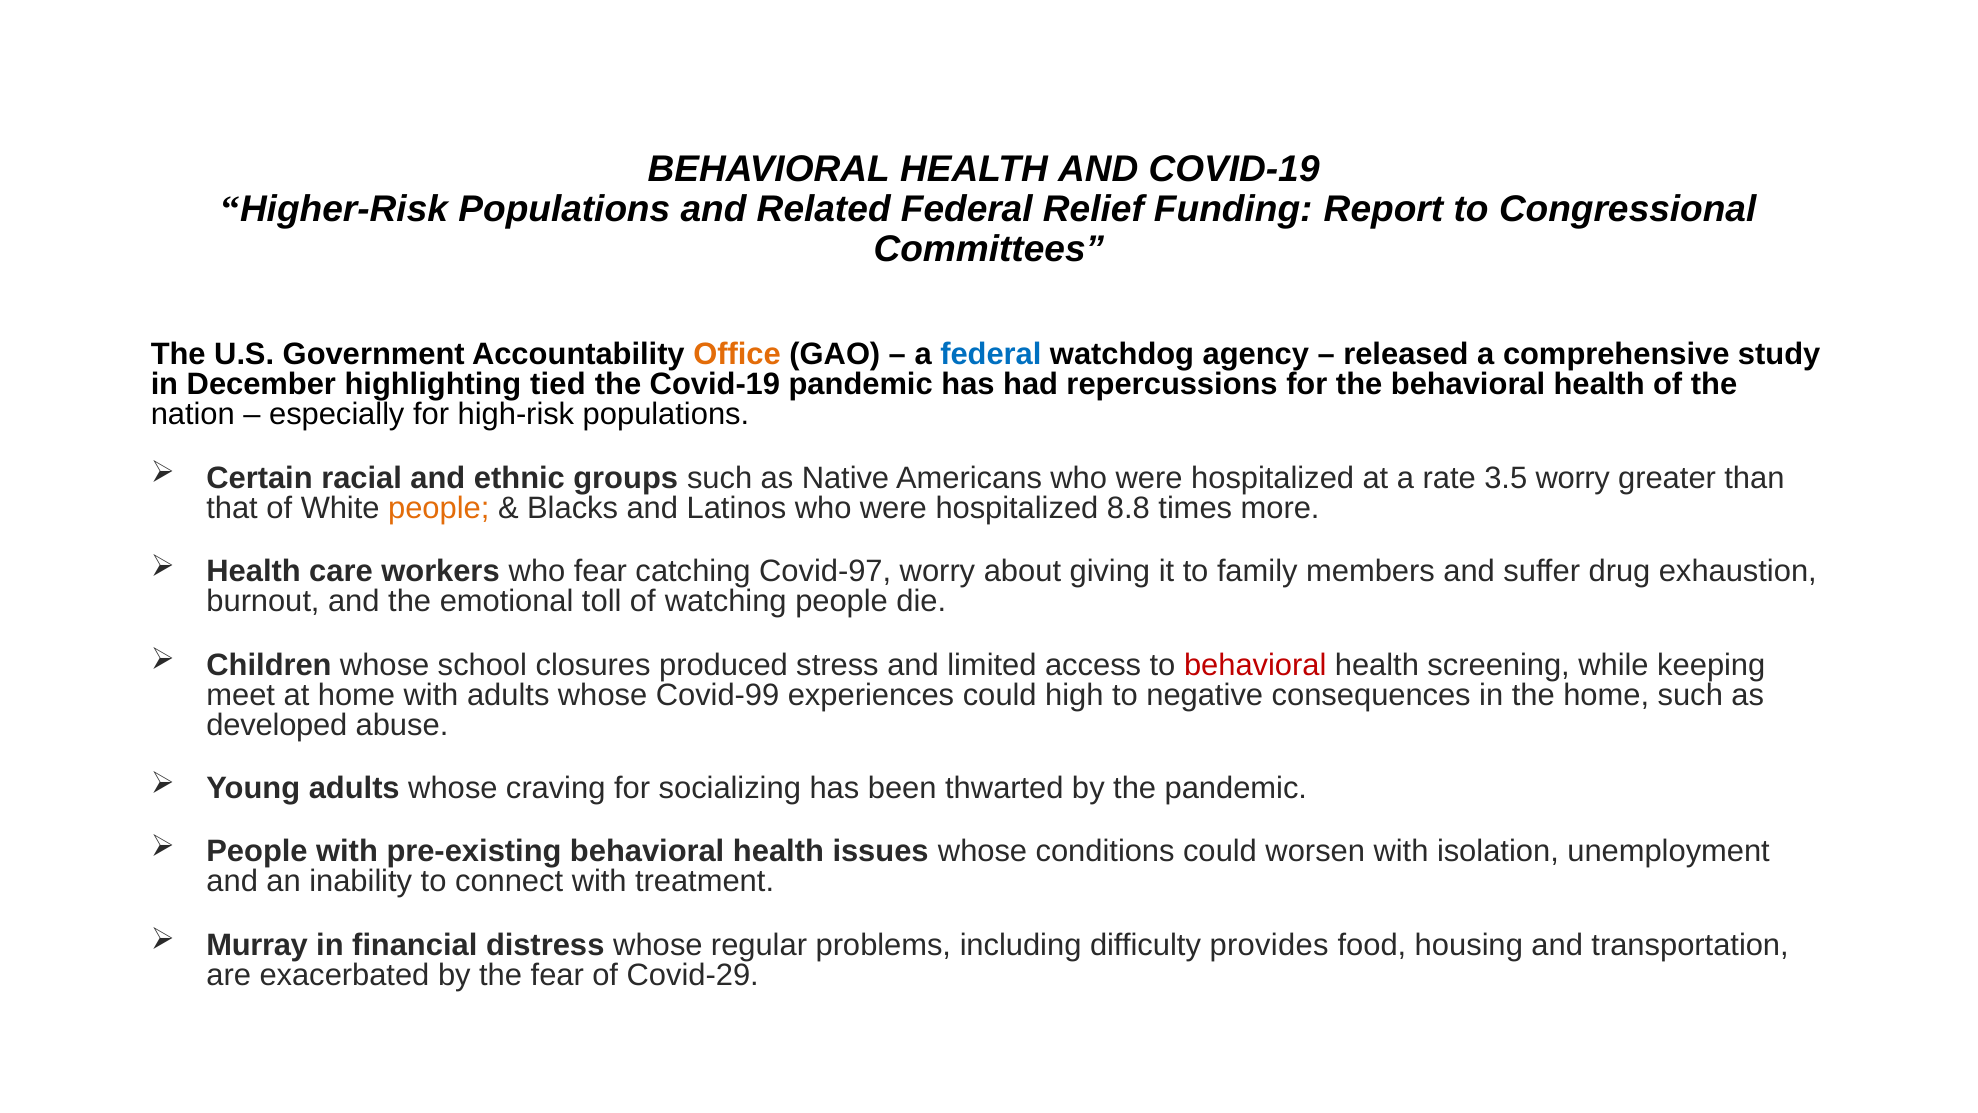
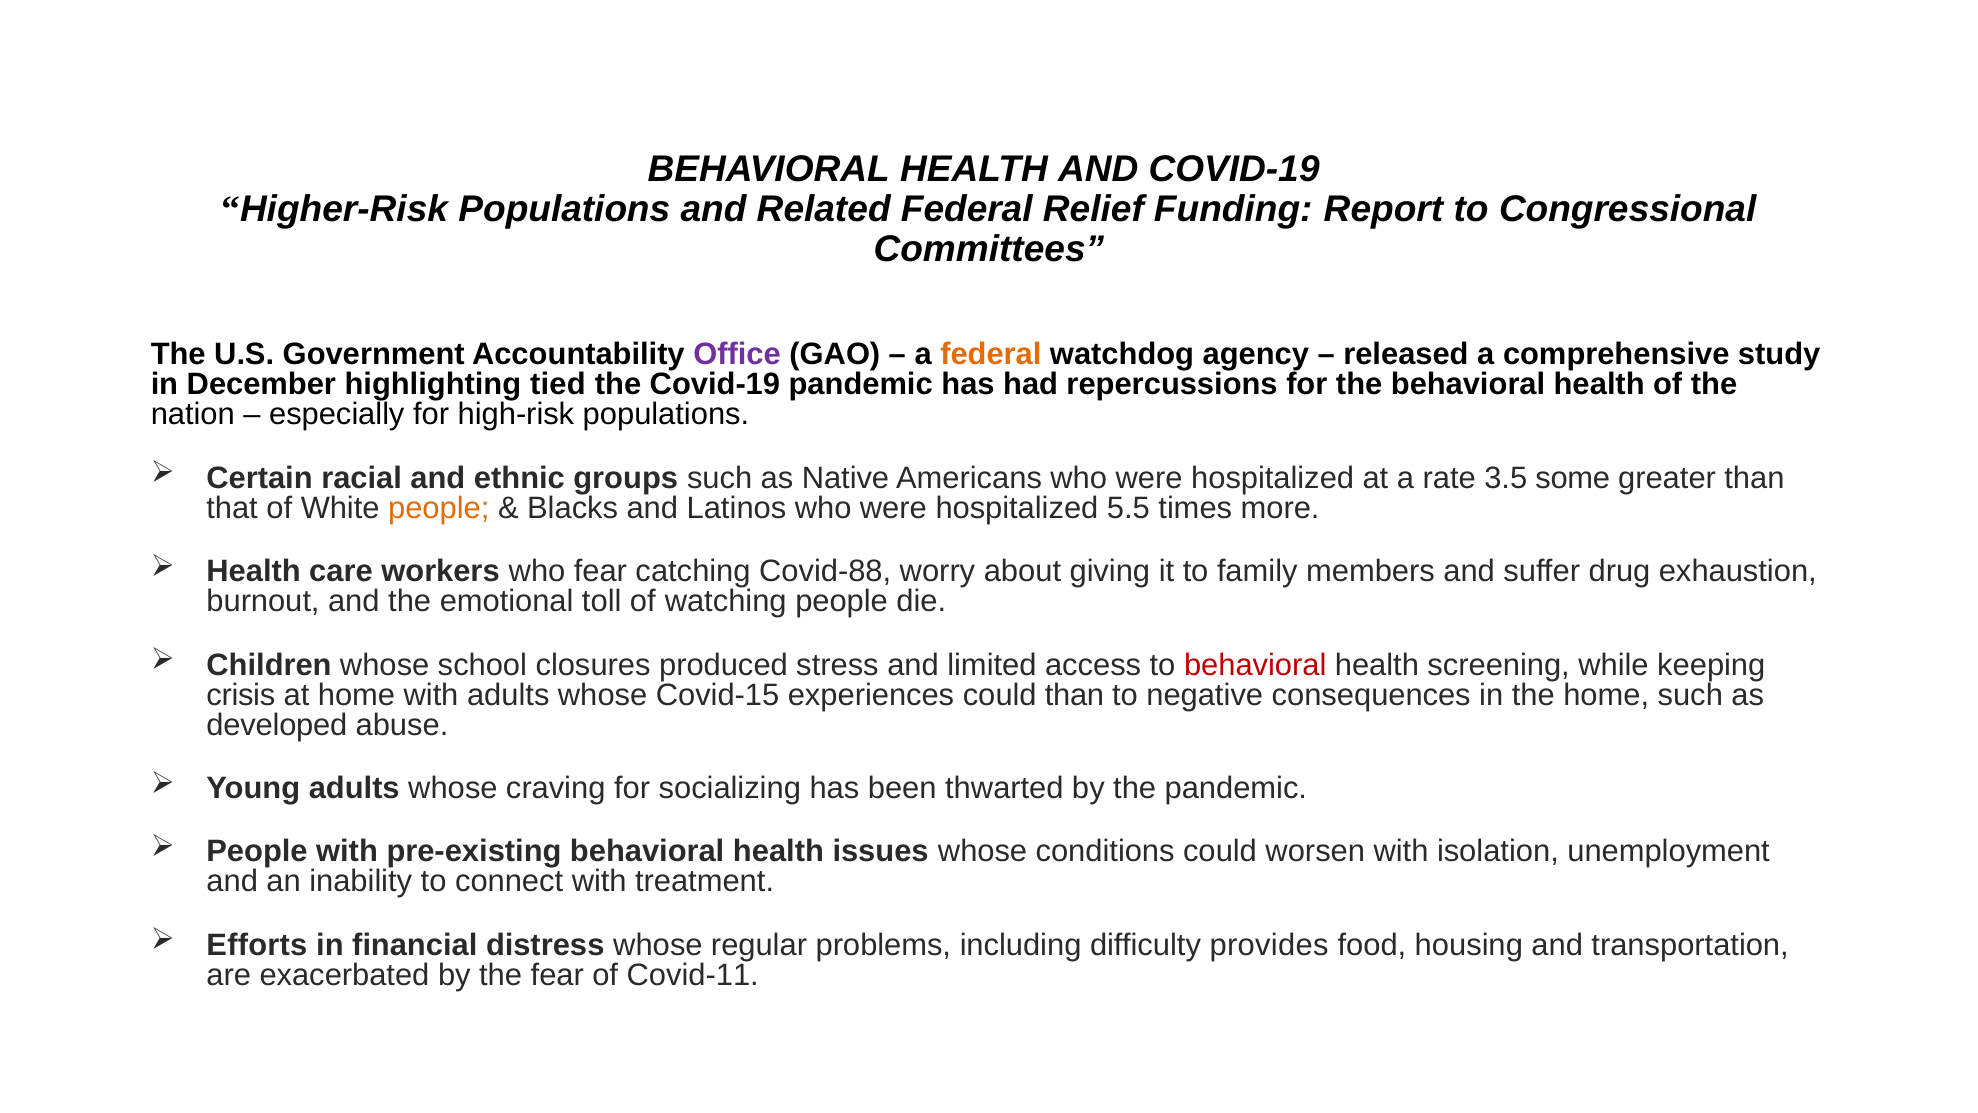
Office colour: orange -> purple
federal at (991, 354) colour: blue -> orange
3.5 worry: worry -> some
8.8: 8.8 -> 5.5
Covid-97: Covid-97 -> Covid-88
meet: meet -> crisis
Covid-99: Covid-99 -> Covid-15
could high: high -> than
Murray: Murray -> Efforts
Covid-29: Covid-29 -> Covid-11
